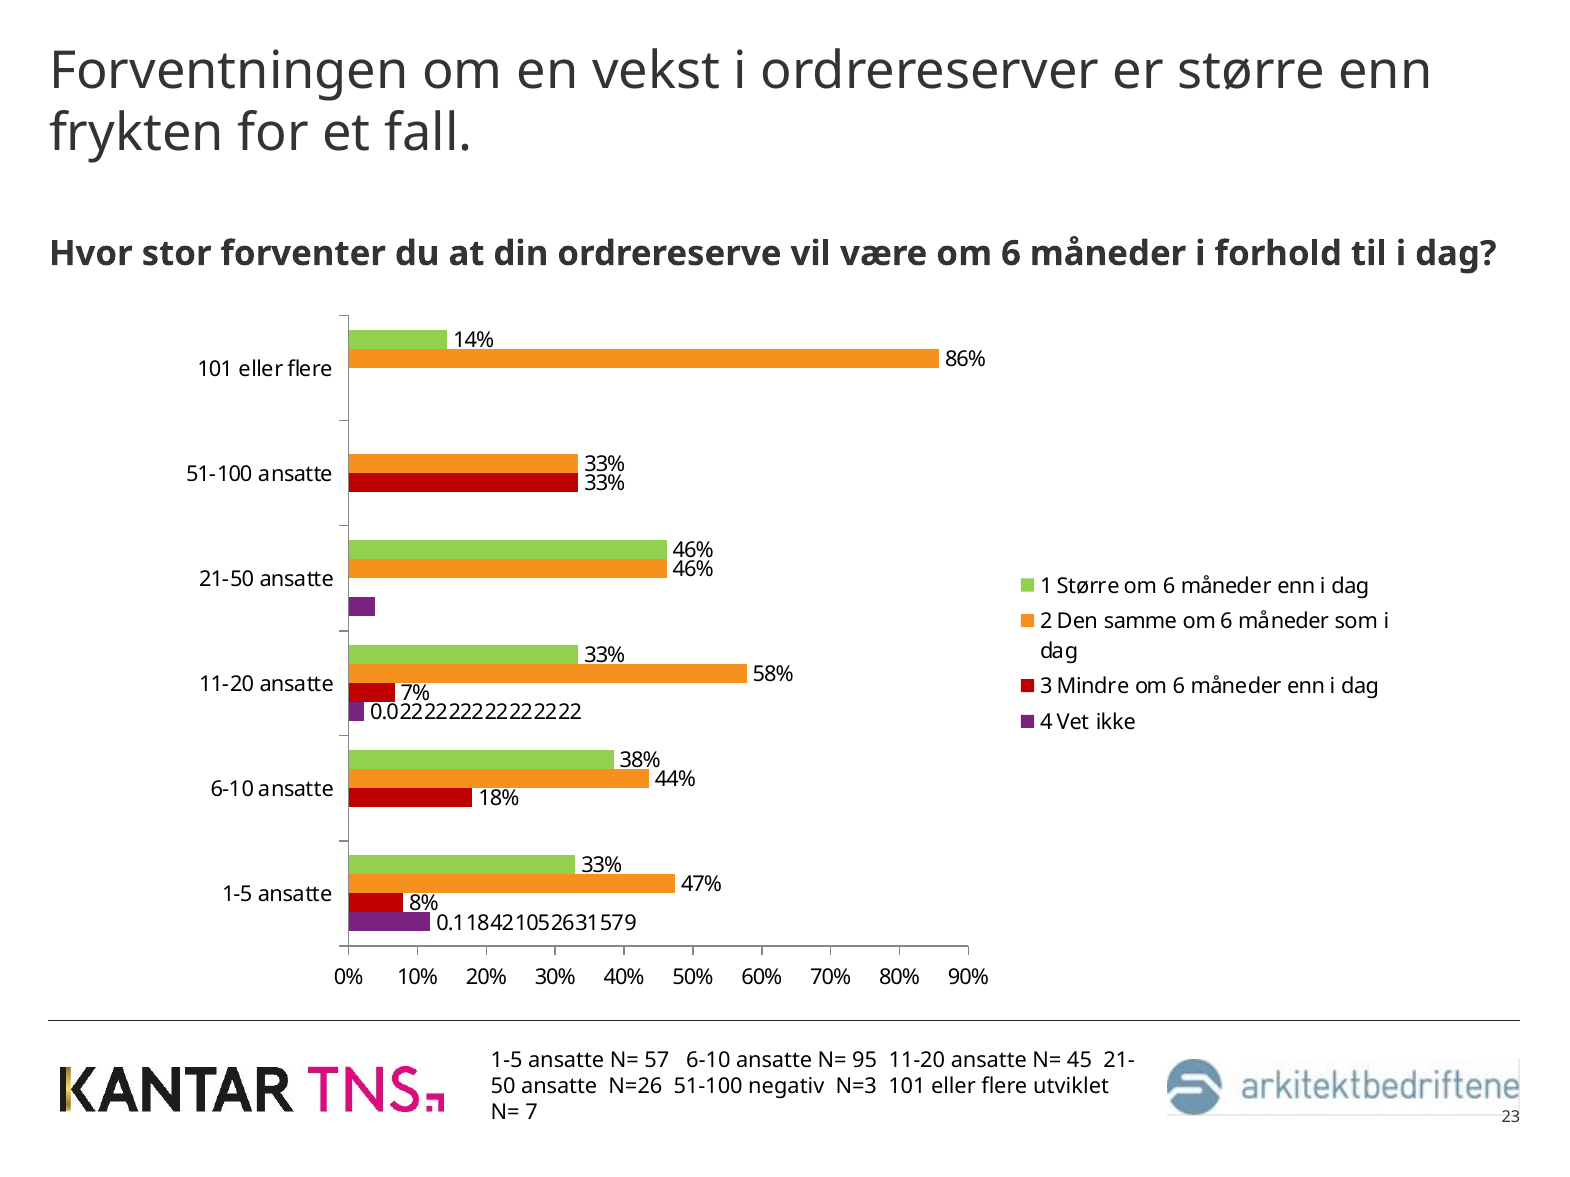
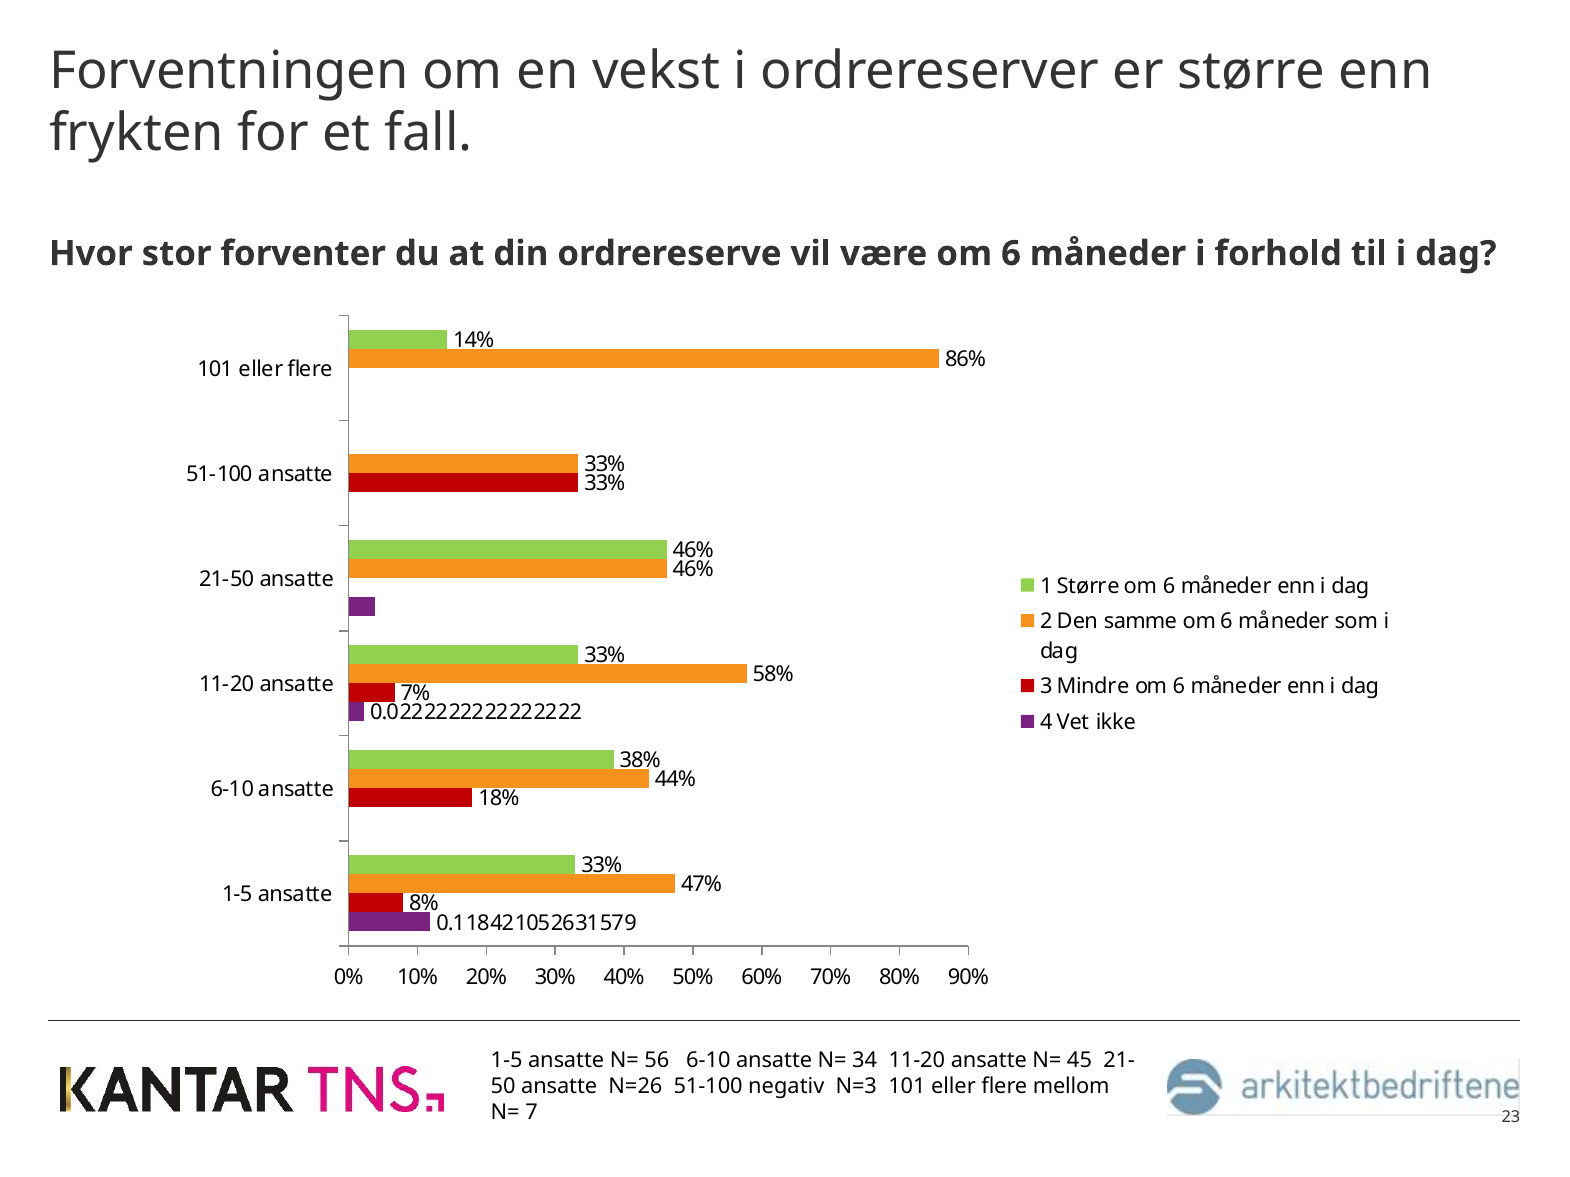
57: 57 -> 56
95: 95 -> 34
utviklet: utviklet -> mellom
